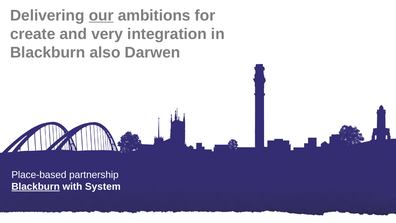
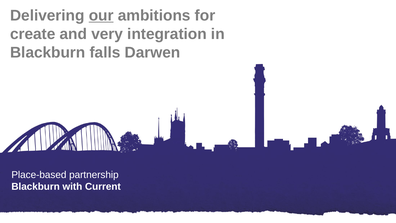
also: also -> falls
Blackburn at (36, 186) underline: present -> none
System: System -> Current
